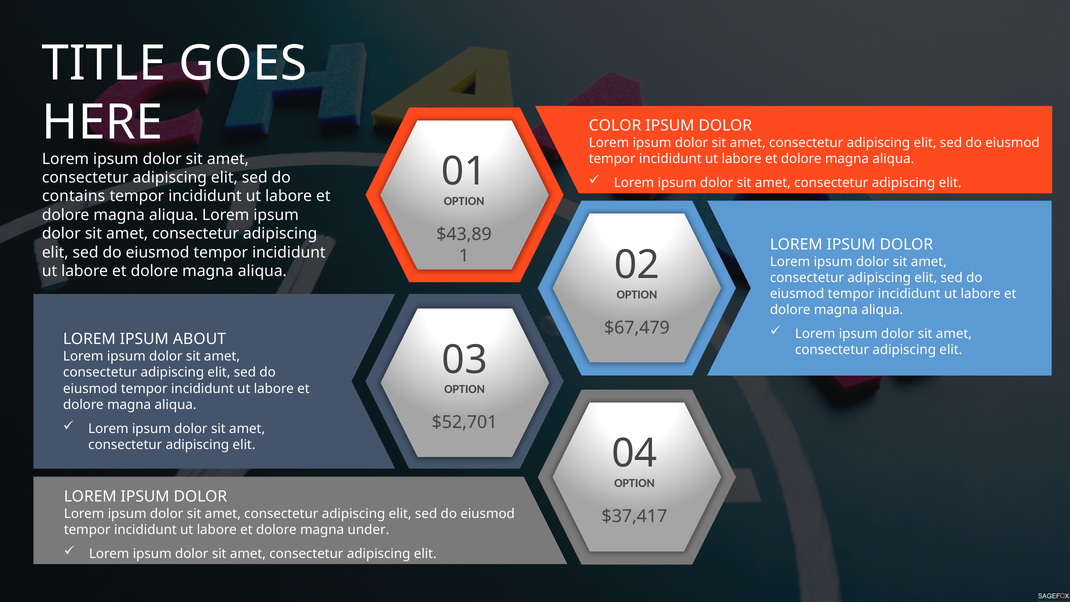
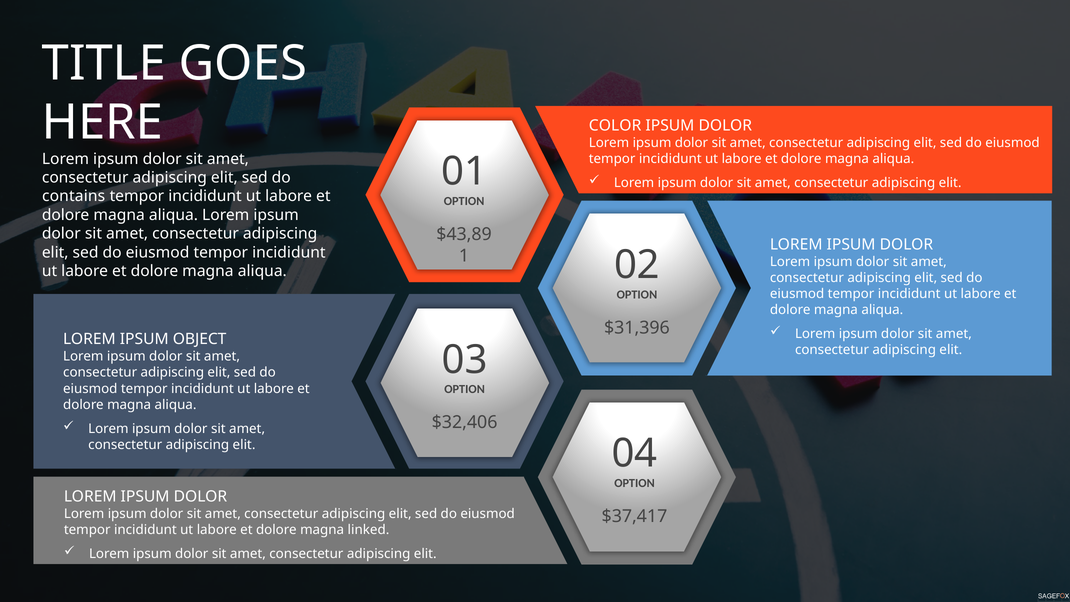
$67,479: $67,479 -> $31,396
ABOUT: ABOUT -> OBJECT
$52,701: $52,701 -> $32,406
under: under -> linked
